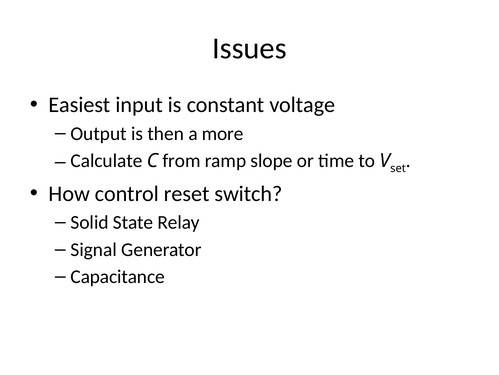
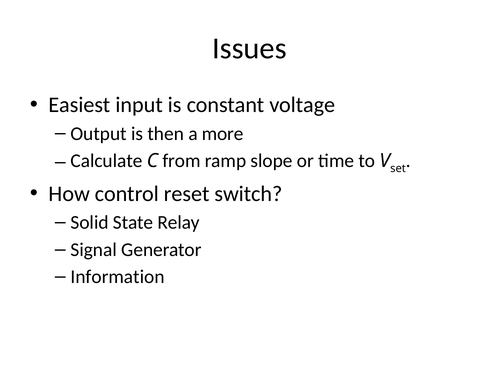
Capacitance: Capacitance -> Information
